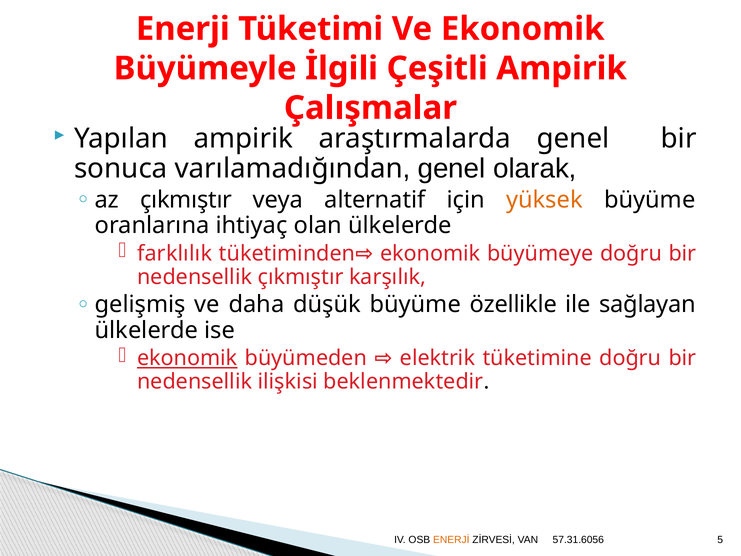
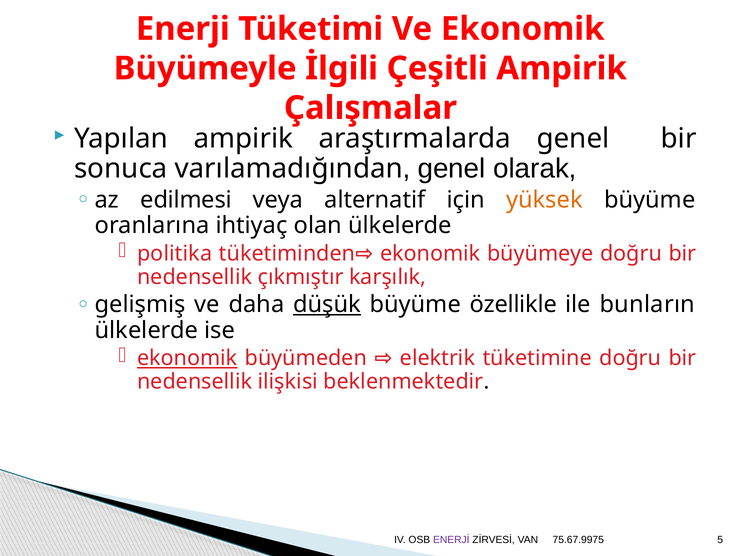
az çıkmıştır: çıkmıştır -> edilmesi
farklılık: farklılık -> politika
düşük underline: none -> present
sağlayan: sağlayan -> bunların
ENERJİ colour: orange -> purple
57.31.6056: 57.31.6056 -> 75.67.9975
